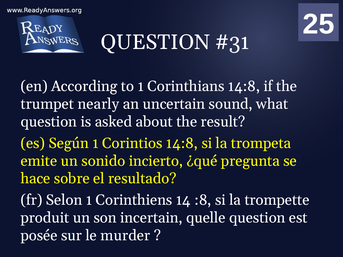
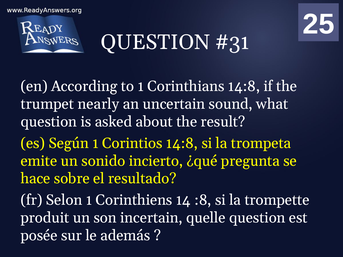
murder: murder -> además
